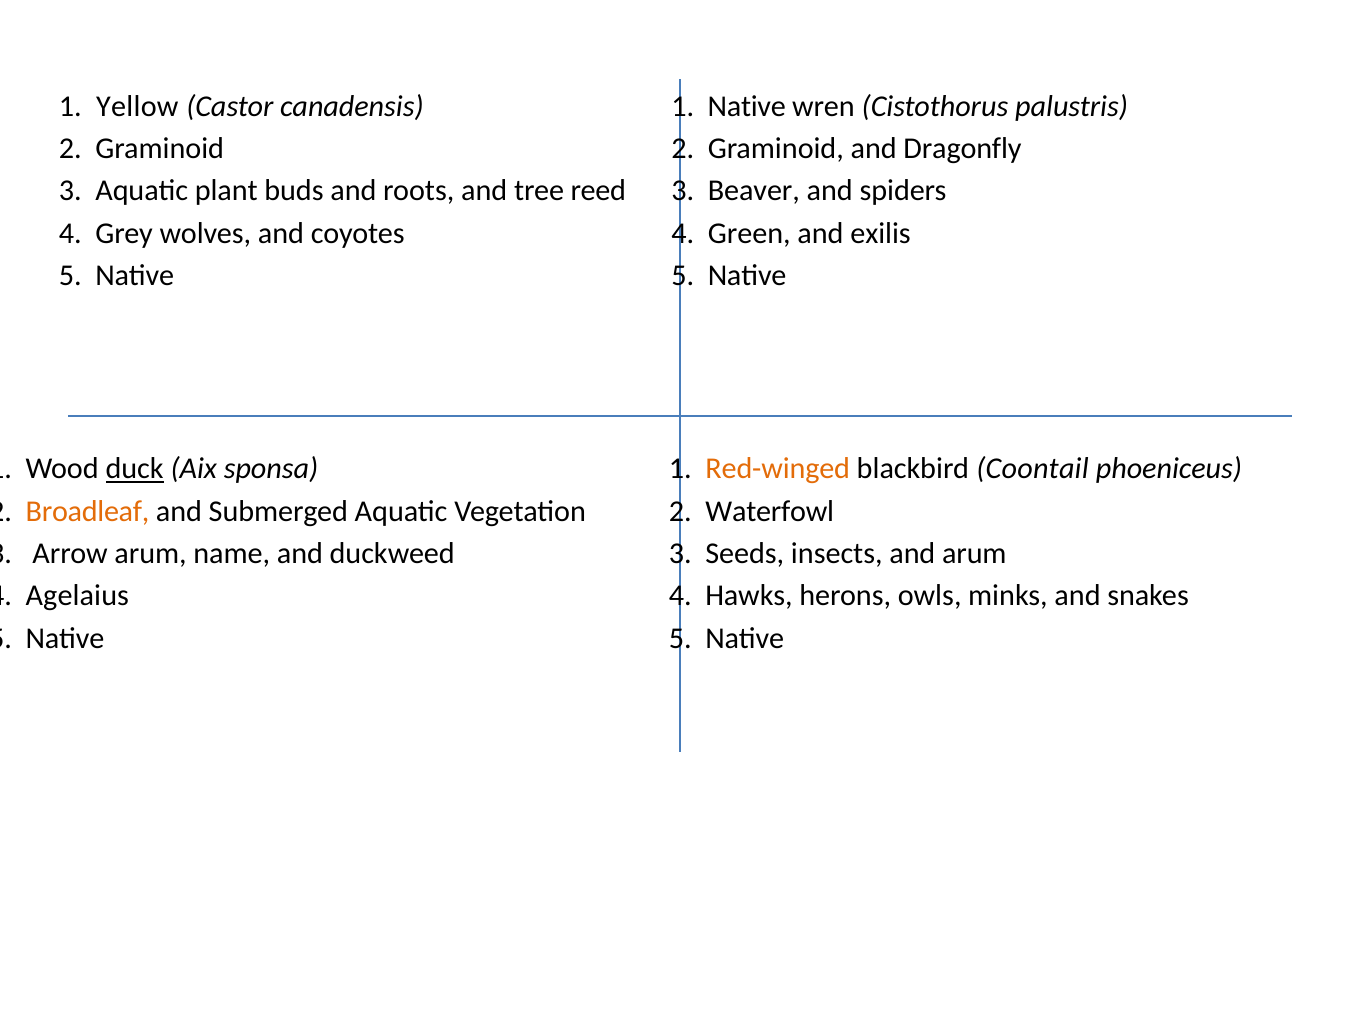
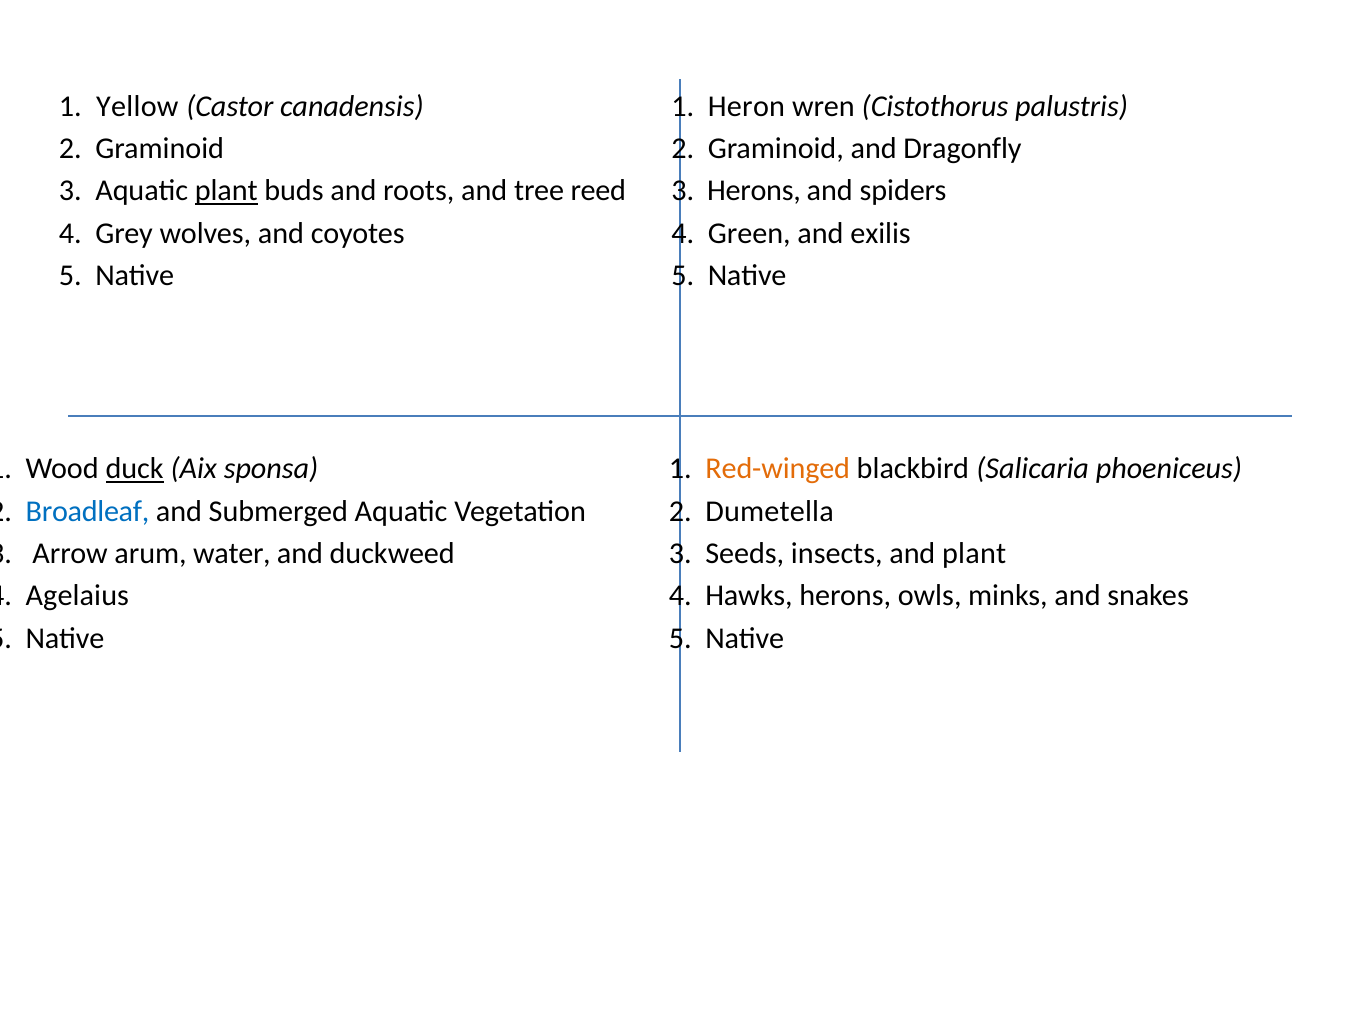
1 Native: Native -> Heron
plant at (226, 191) underline: none -> present
3 Beaver: Beaver -> Herons
Coontail: Coontail -> Salicaria
Broadleaf colour: orange -> blue
Waterfowl: Waterfowl -> Dumetella
name: name -> water
and arum: arum -> plant
